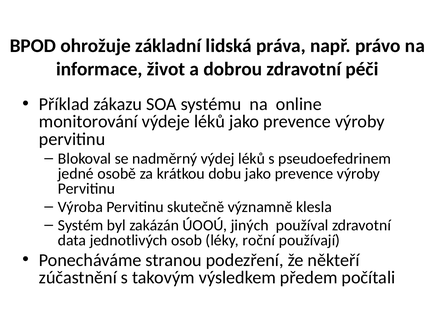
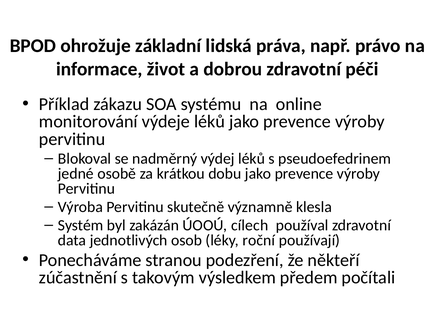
jiných: jiných -> cílech
